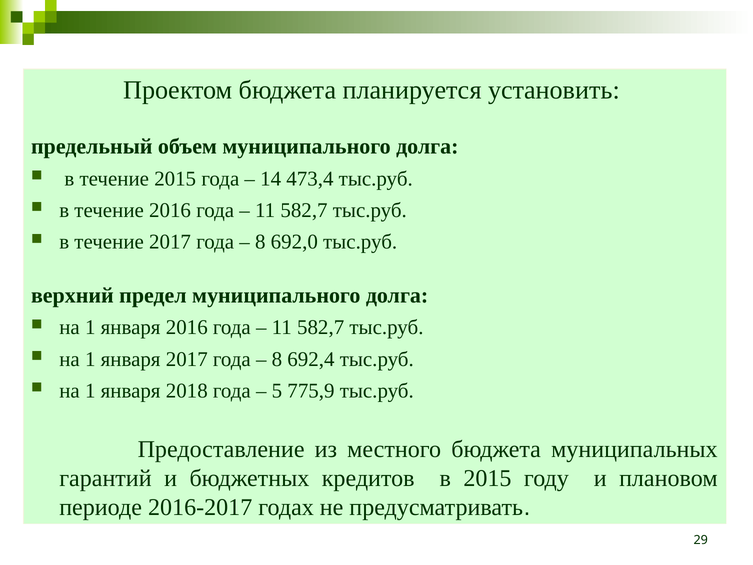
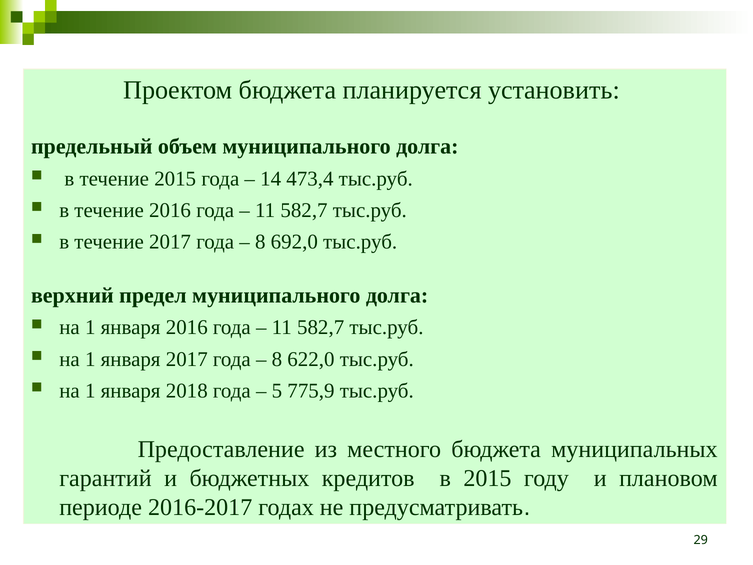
692,4: 692,4 -> 622,0
